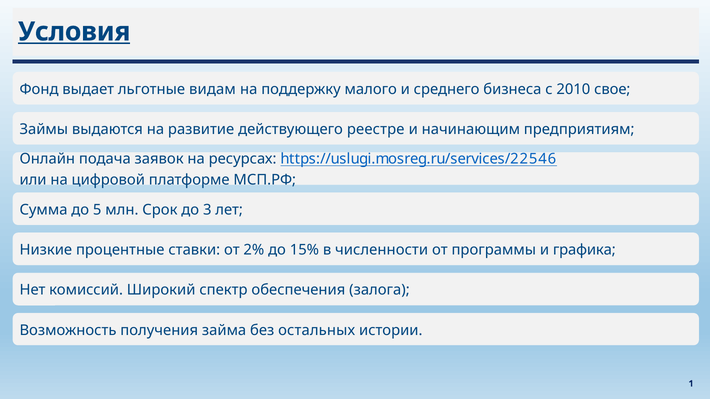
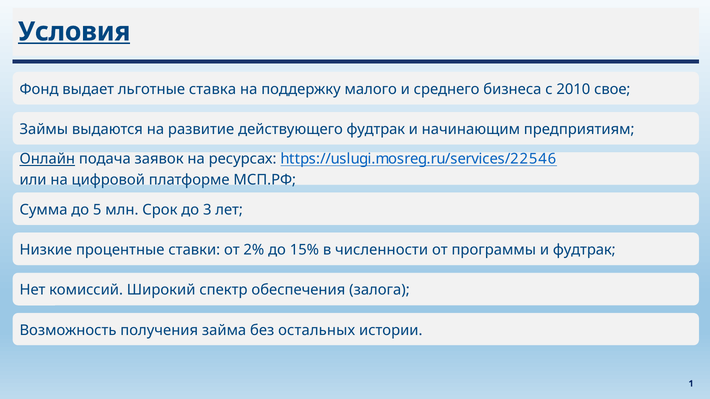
видам: видам -> ставка
действующего реестре: реестре -> фудтрак
Онлайн underline: none -> present
и графика: графика -> фудтрак
